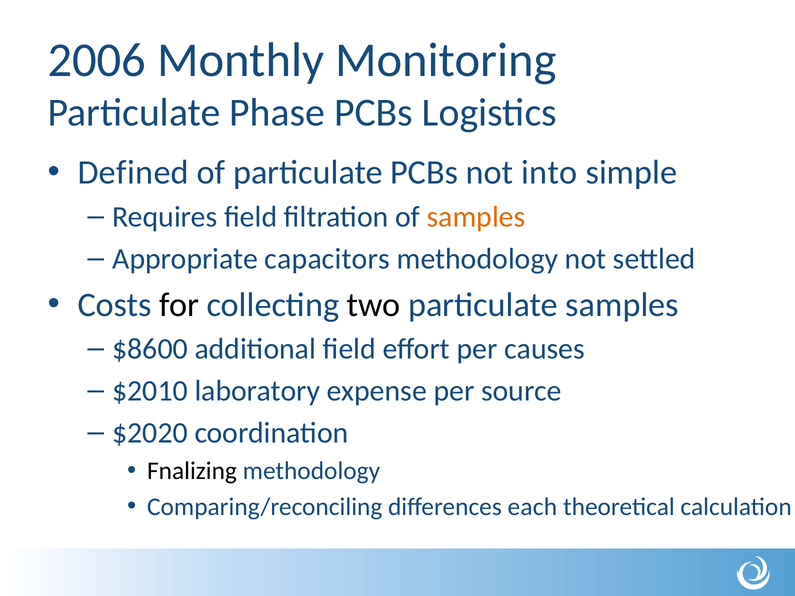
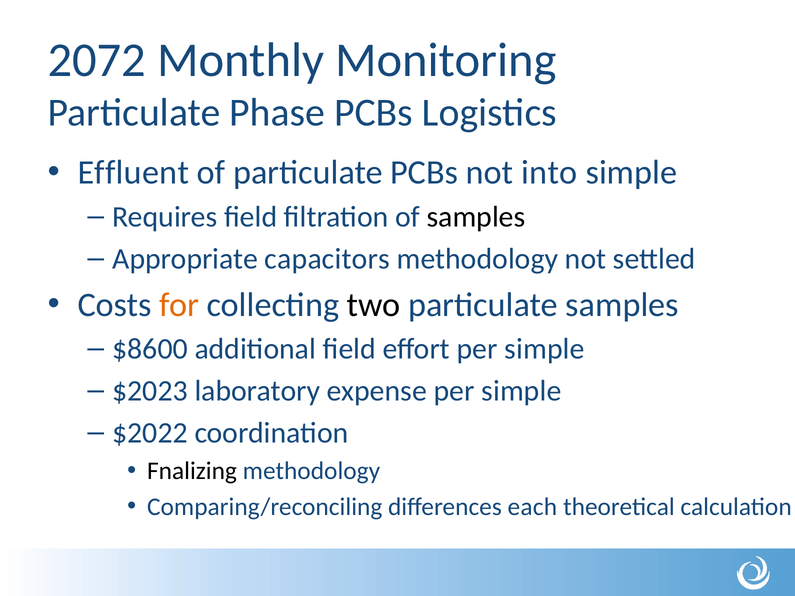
2006: 2006 -> 2072
Defined: Defined -> Effluent
samples at (476, 217) colour: orange -> black
for colour: black -> orange
effort per causes: causes -> simple
$2010: $2010 -> $2023
expense per source: source -> simple
$2020: $2020 -> $2022
